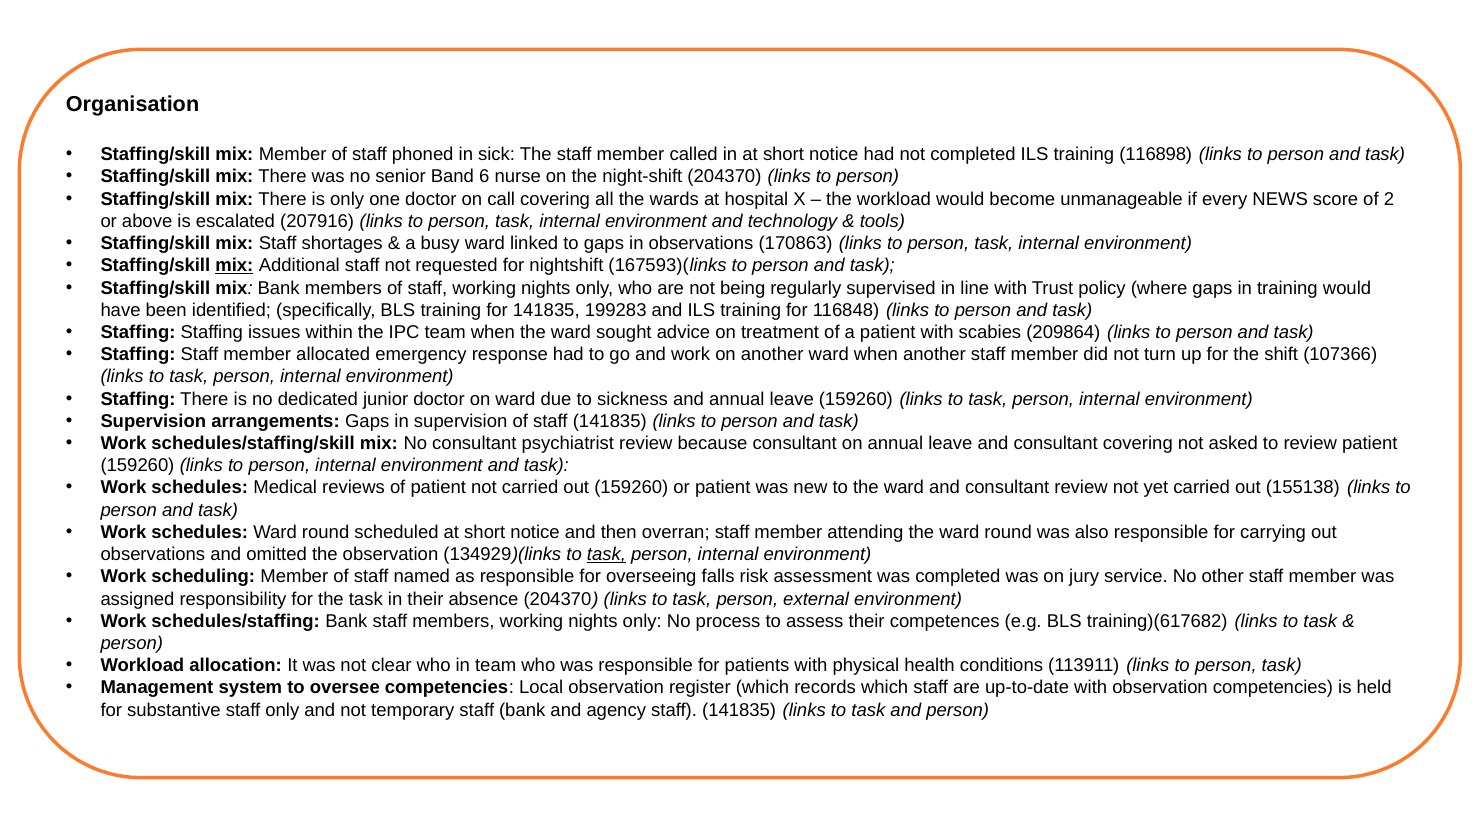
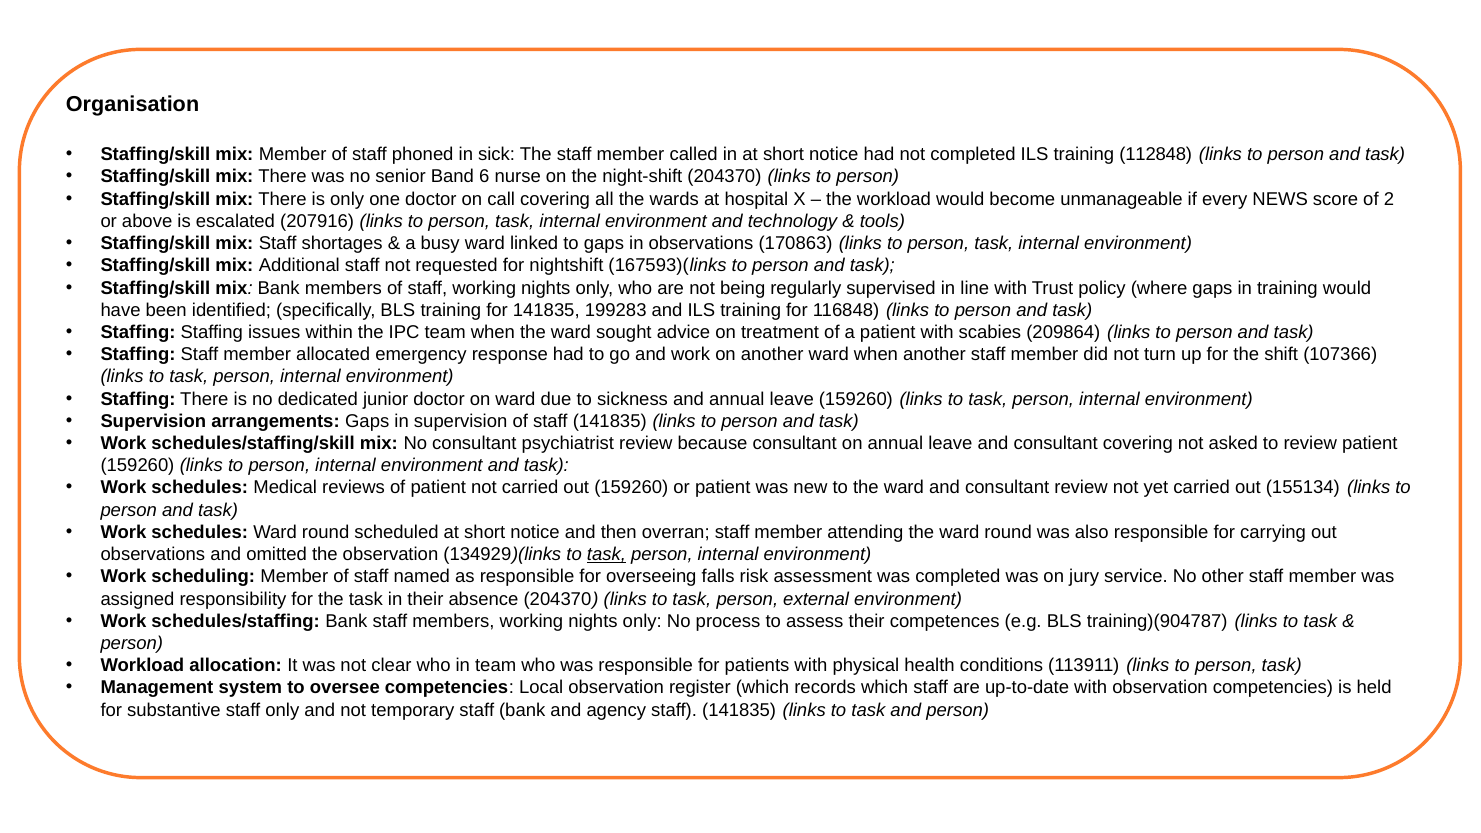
116898: 116898 -> 112848
mix at (234, 266) underline: present -> none
155138: 155138 -> 155134
training)(617682: training)(617682 -> training)(904787
